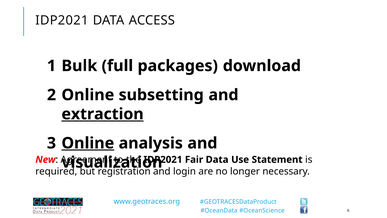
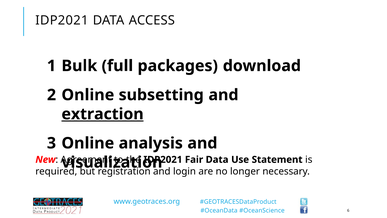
Online at (88, 143) underline: present -> none
